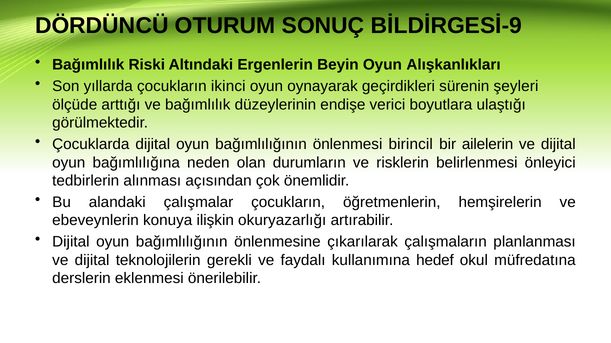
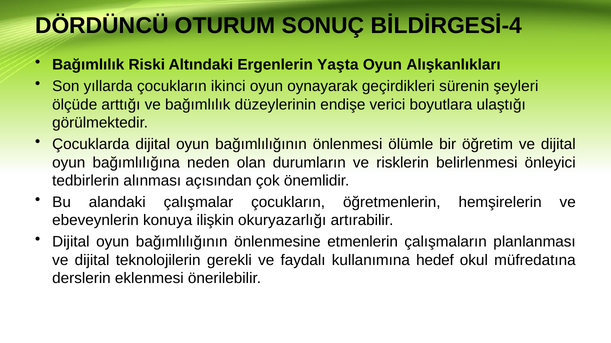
BİLDİRGESİ-9: BİLDİRGESİ-9 -> BİLDİRGESİ-4
Beyin: Beyin -> Yaşta
birincil: birincil -> ölümle
ailelerin: ailelerin -> öğretim
çıkarılarak: çıkarılarak -> etmenlerin
